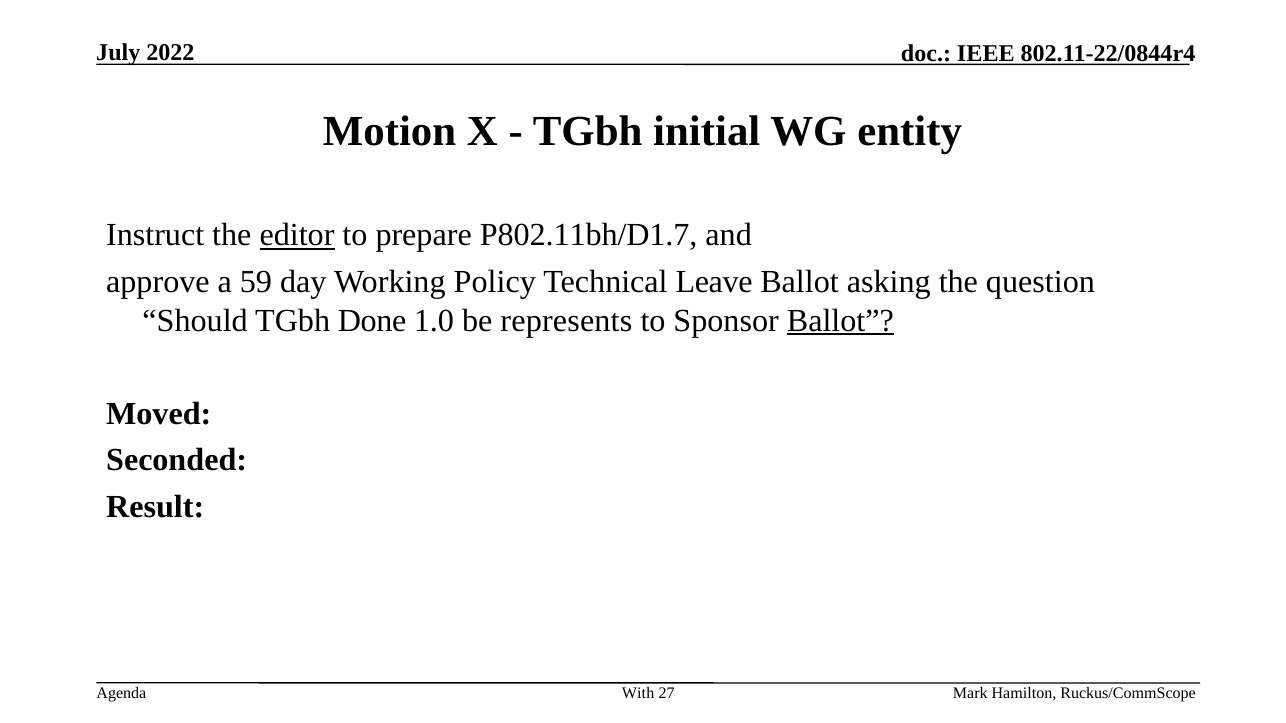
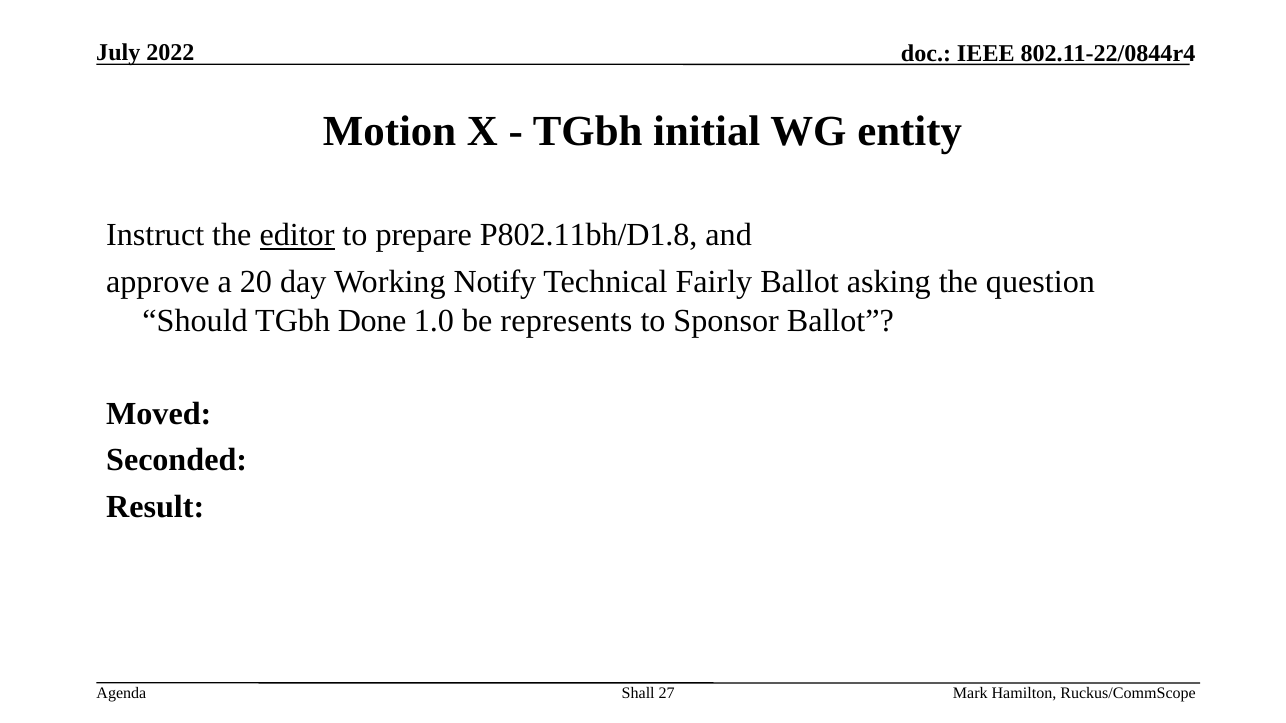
P802.11bh/D1.7: P802.11bh/D1.7 -> P802.11bh/D1.8
59: 59 -> 20
Policy: Policy -> Notify
Leave: Leave -> Fairly
Ballot at (840, 321) underline: present -> none
With: With -> Shall
